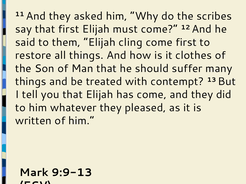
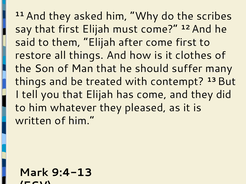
cling: cling -> after
9:9-13: 9:9-13 -> 9:4-13
